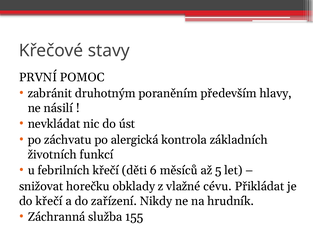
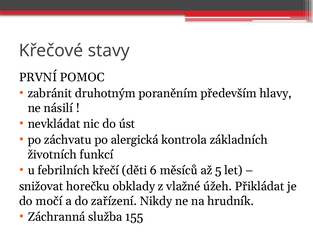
cévu: cévu -> úžeh
do křečí: křečí -> močí
